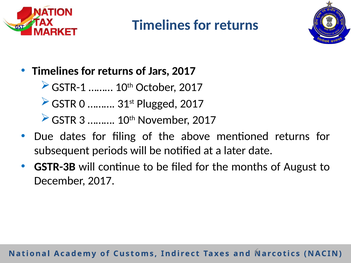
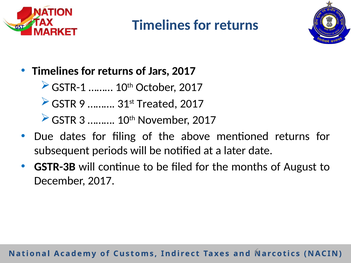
0: 0 -> 9
Plugged: Plugged -> Treated
